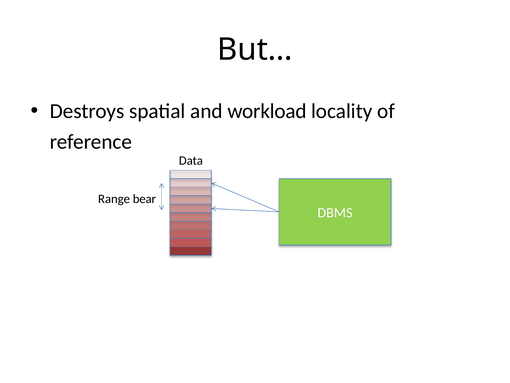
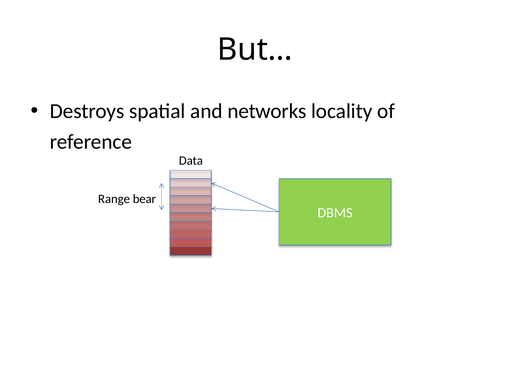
workload: workload -> networks
